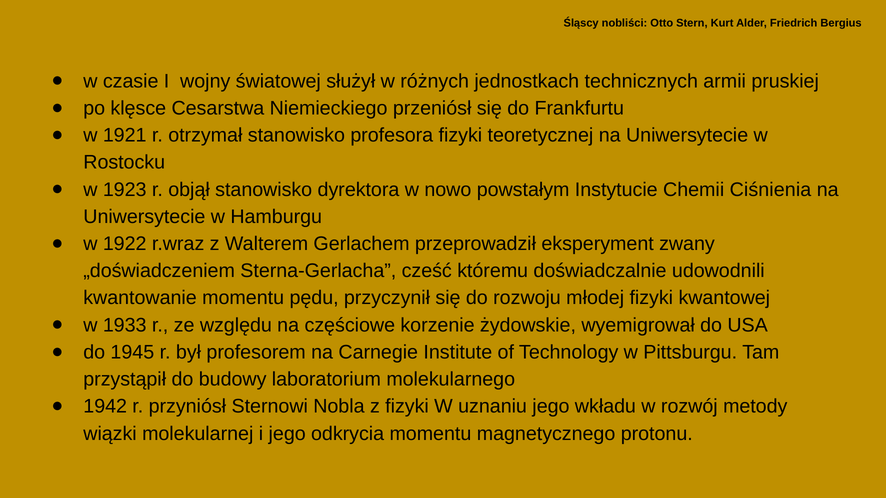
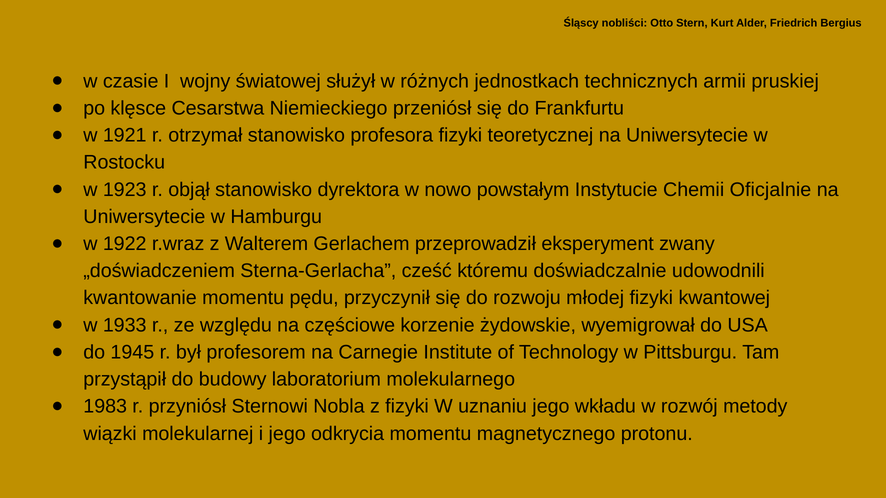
Ciśnienia: Ciśnienia -> Oficjalnie
1942: 1942 -> 1983
